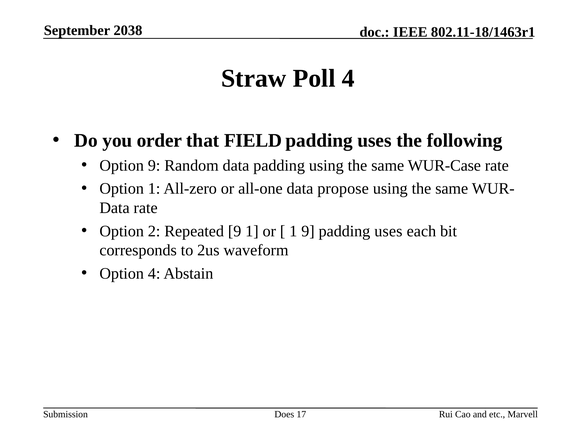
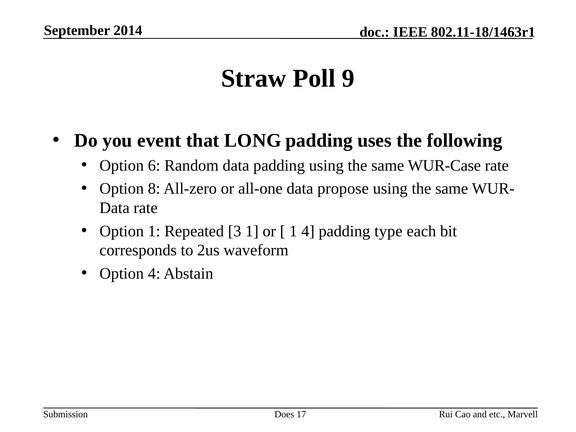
2038: 2038 -> 2014
Poll 4: 4 -> 9
order: order -> event
FIELD: FIELD -> LONG
Option 9: 9 -> 6
Option 1: 1 -> 8
Option 2: 2 -> 1
Repeated 9: 9 -> 3
1 9: 9 -> 4
uses at (388, 231): uses -> type
